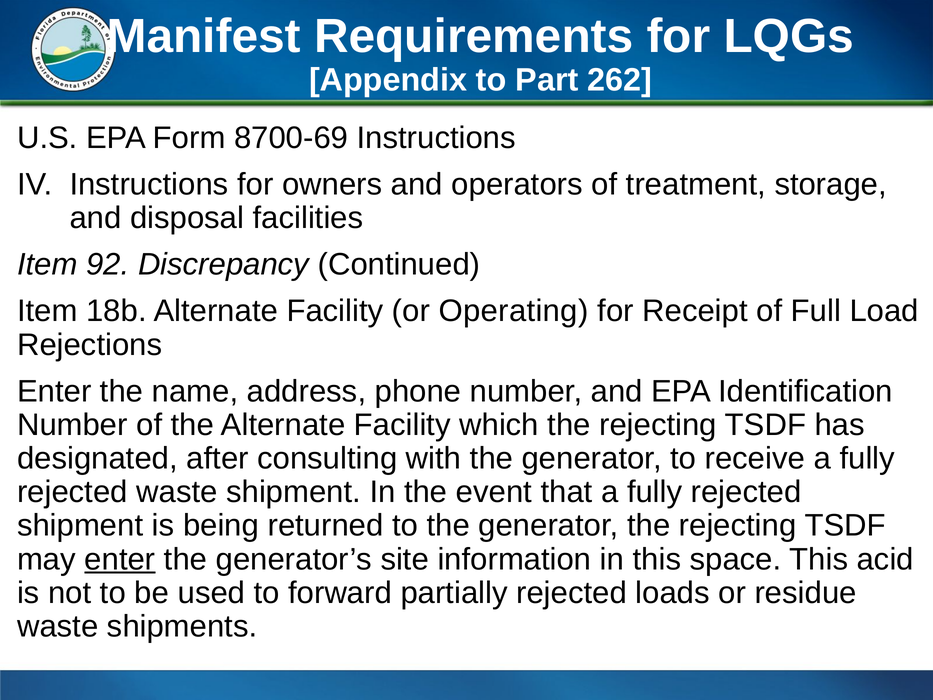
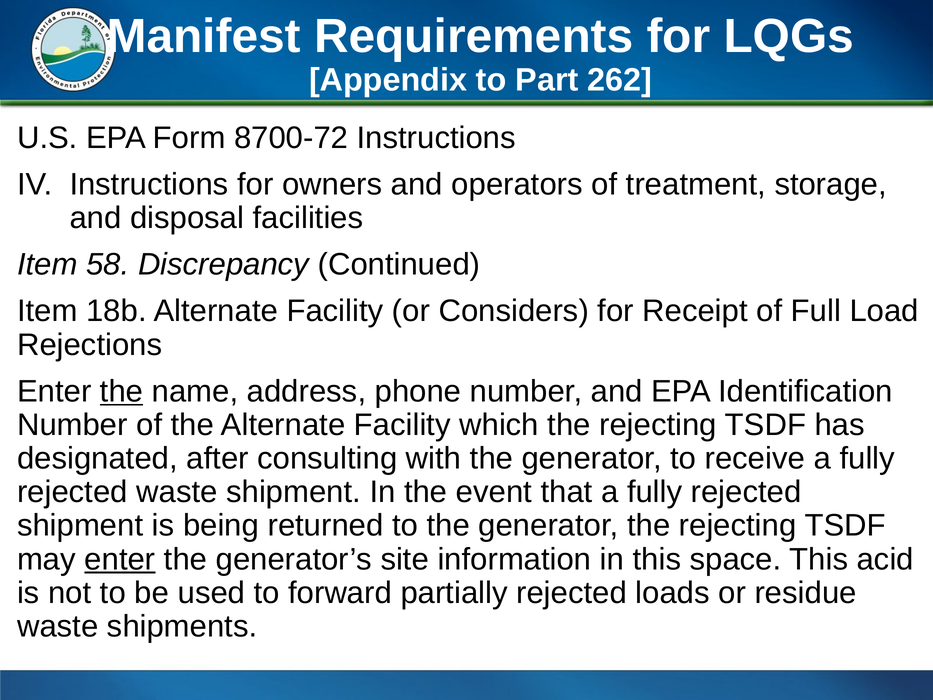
8700-69: 8700-69 -> 8700-72
92: 92 -> 58
Operating: Operating -> Considers
the at (122, 391) underline: none -> present
